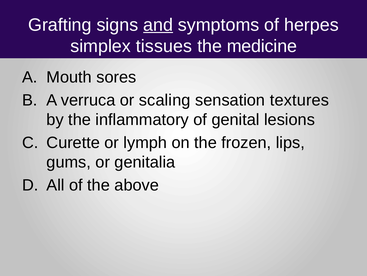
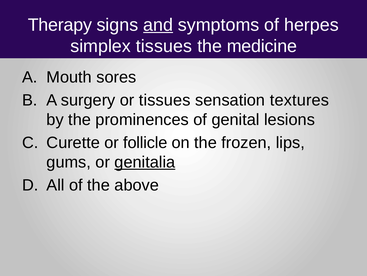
Grafting: Grafting -> Therapy
verruca: verruca -> surgery
or scaling: scaling -> tissues
inflammatory: inflammatory -> prominences
lymph: lymph -> follicle
genitalia underline: none -> present
